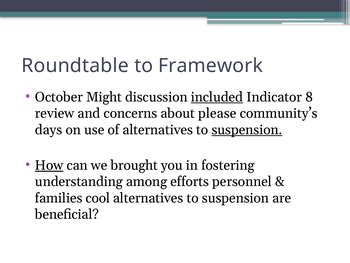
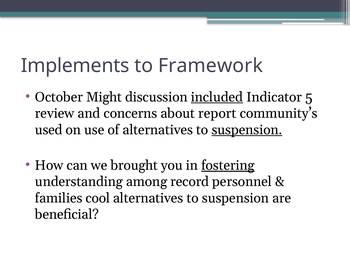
Roundtable: Roundtable -> Implements
8: 8 -> 5
please: please -> report
days: days -> used
How underline: present -> none
fostering underline: none -> present
efforts: efforts -> record
